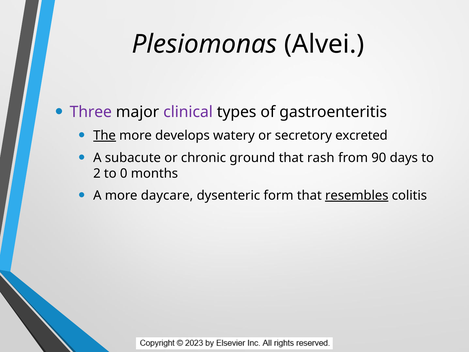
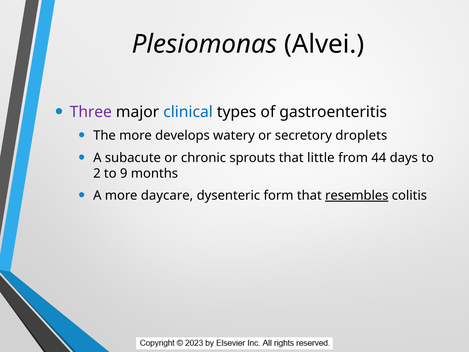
clinical colour: purple -> blue
The underline: present -> none
excreted: excreted -> droplets
ground: ground -> sprouts
rash: rash -> little
90: 90 -> 44
0: 0 -> 9
